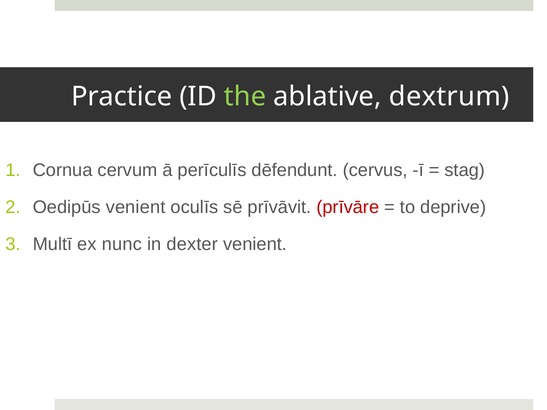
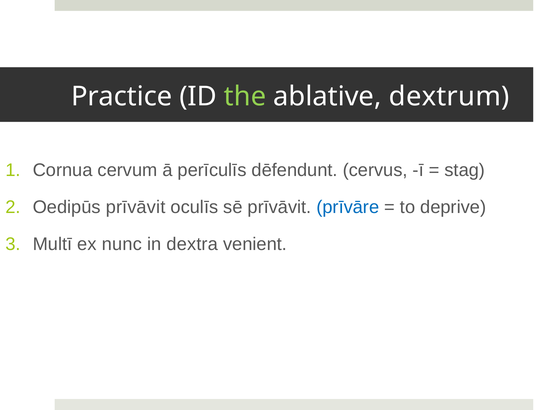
Oedipūs venient: venient -> prīvāvit
prīvāre colour: red -> blue
dexter: dexter -> dextra
